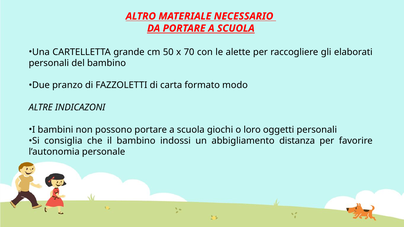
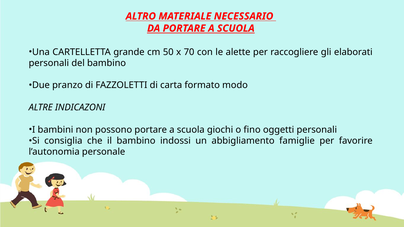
loro: loro -> fino
distanza: distanza -> famiglie
